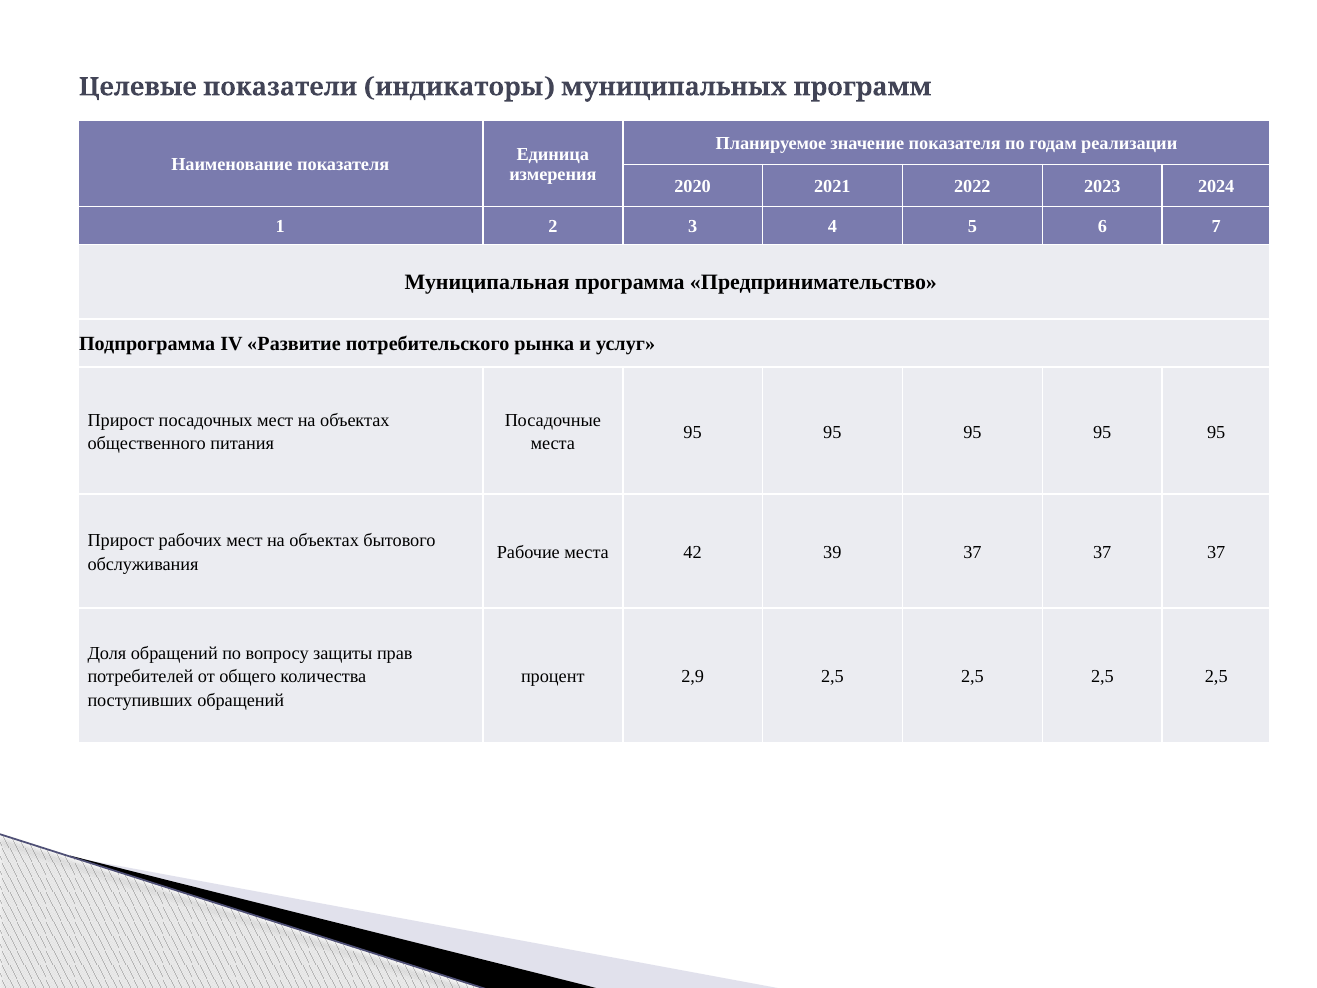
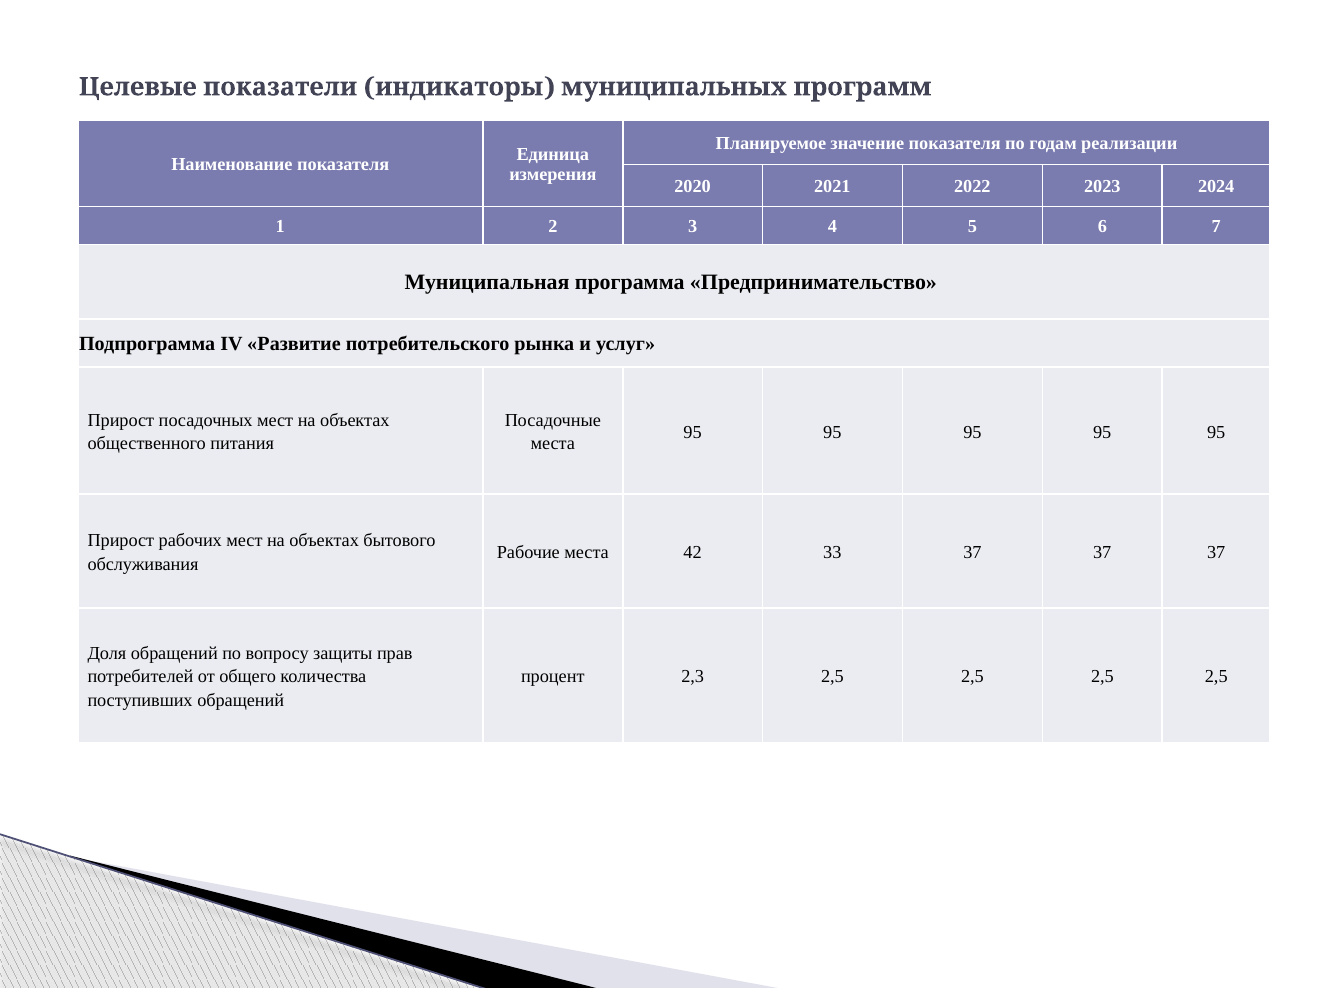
39: 39 -> 33
2,9: 2,9 -> 2,3
